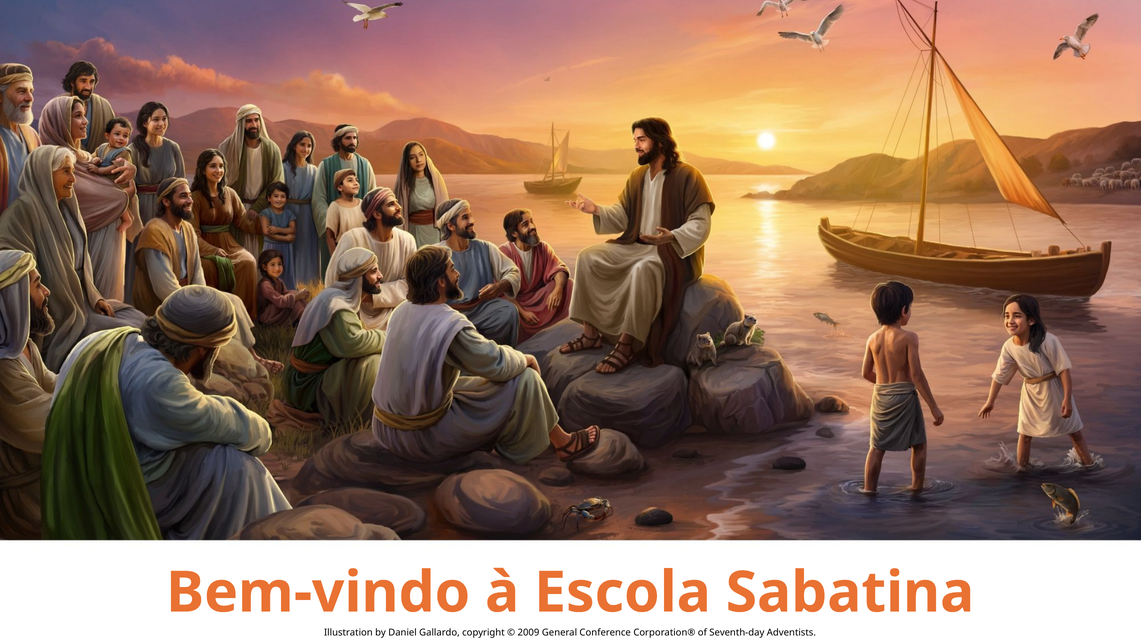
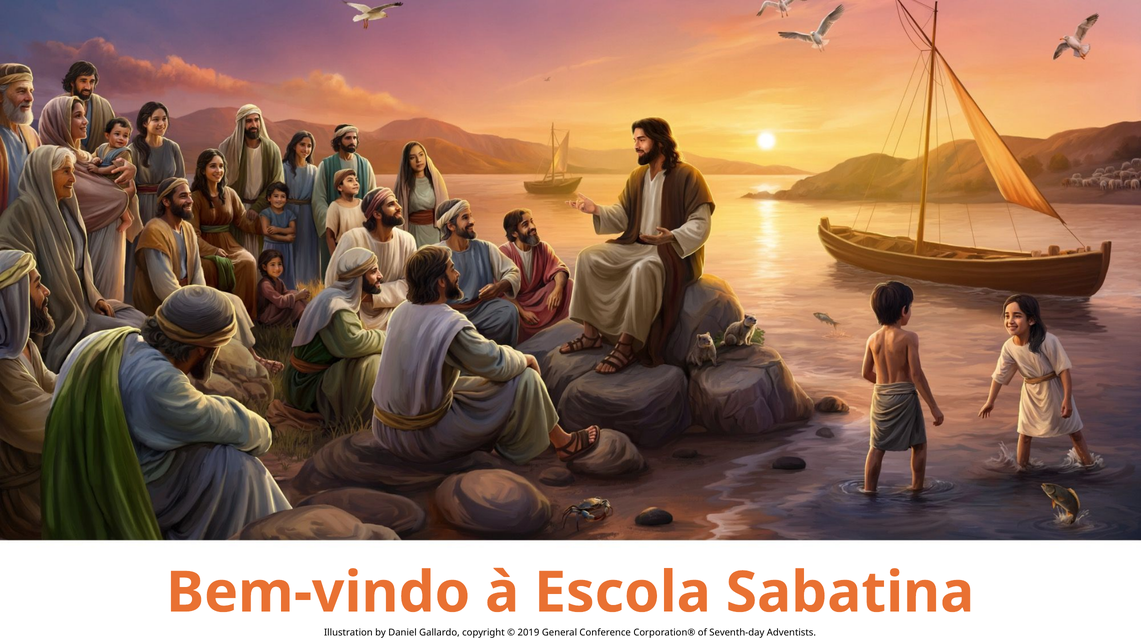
2009: 2009 -> 2019
